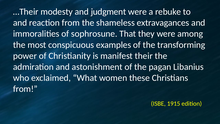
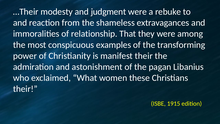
sophrosune: sophrosune -> relationship
from at (25, 89): from -> their
